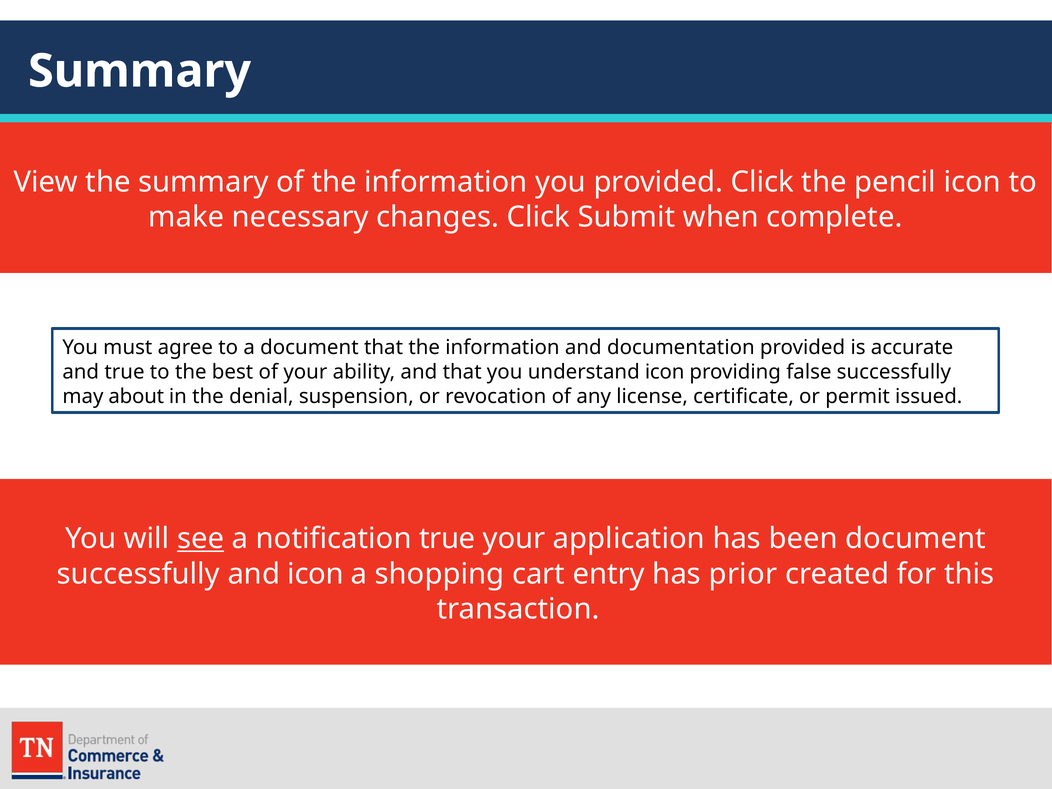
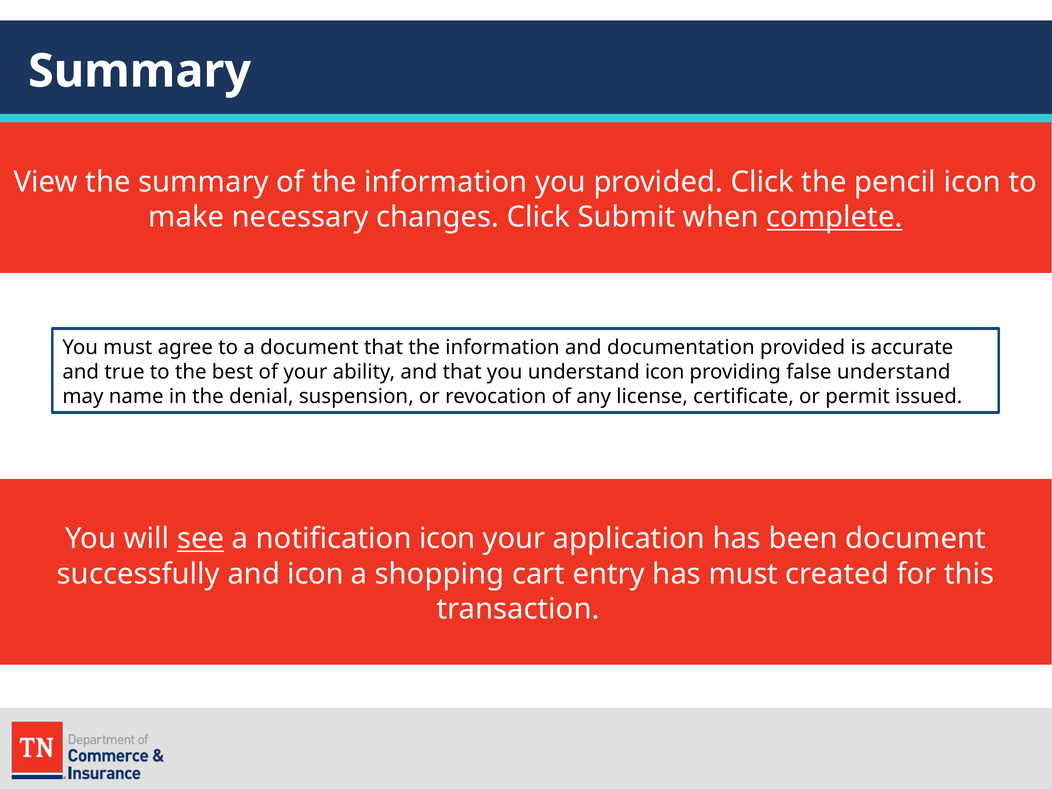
complete underline: none -> present
false successfully: successfully -> understand
about: about -> name
notification true: true -> icon
has prior: prior -> must
